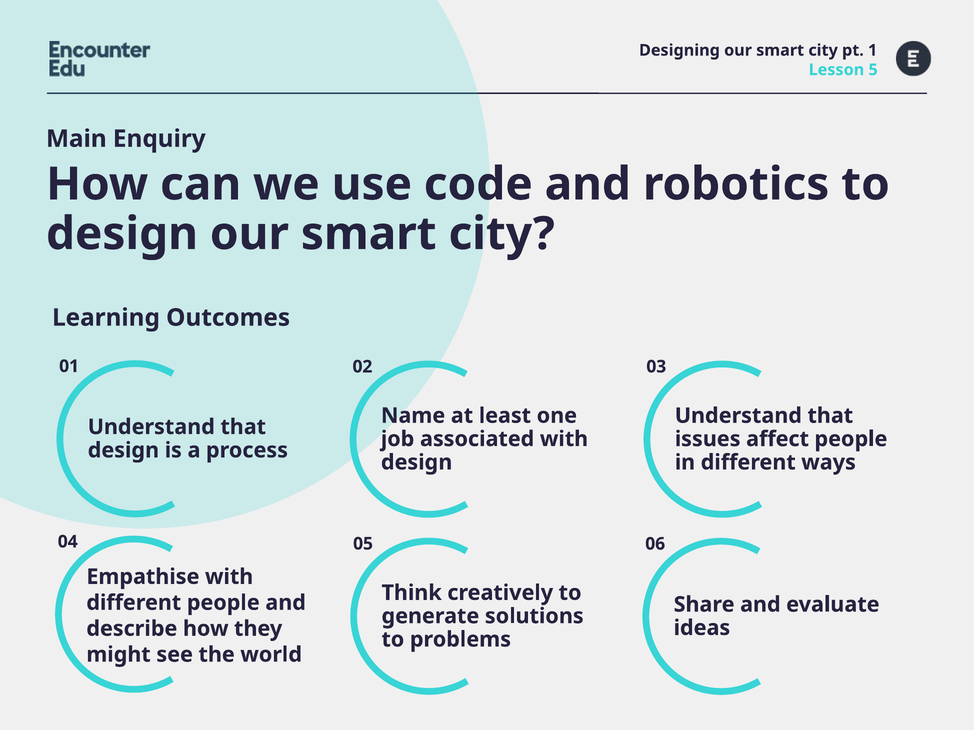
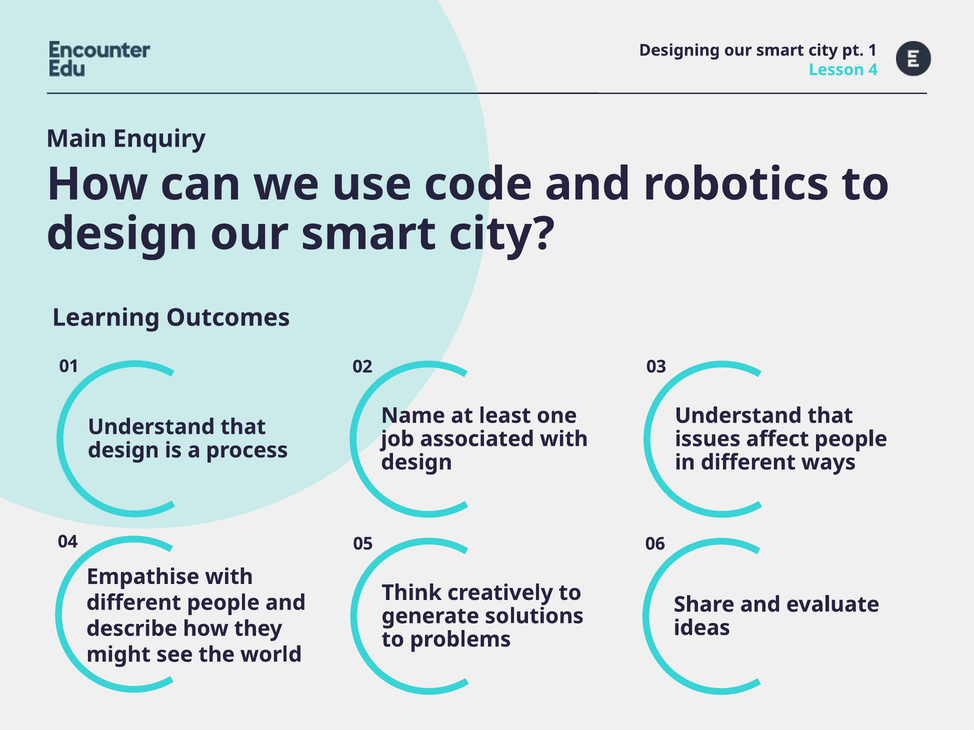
5: 5 -> 4
